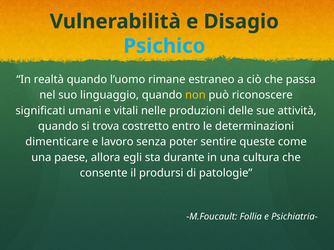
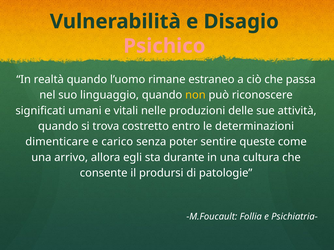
Psichico colour: light blue -> pink
lavoro: lavoro -> carico
paese: paese -> arrivo
